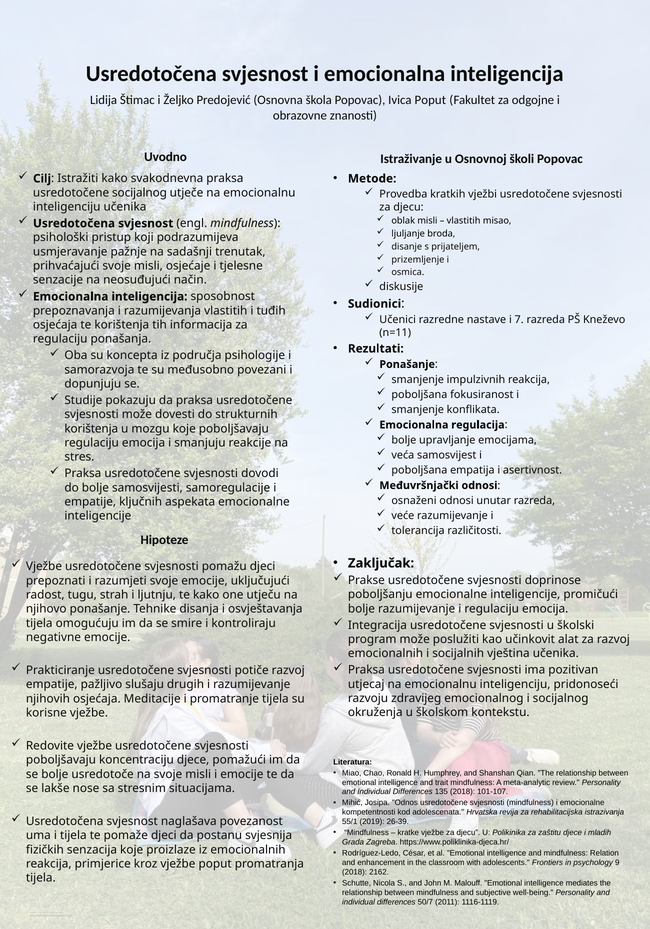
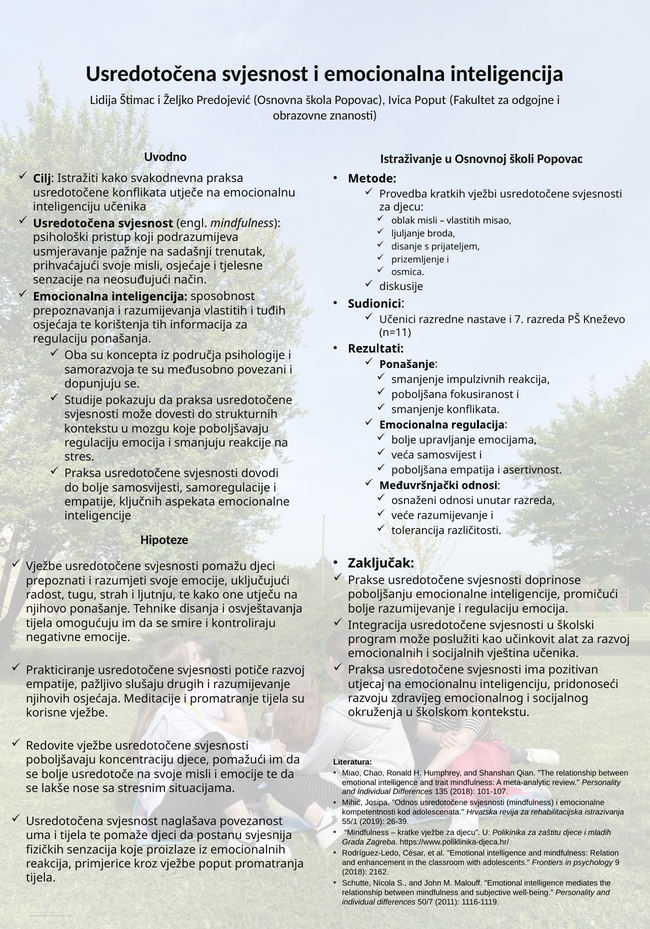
usredotočene socijalnog: socijalnog -> konflikata
korištenja at (91, 429): korištenja -> kontekstu
